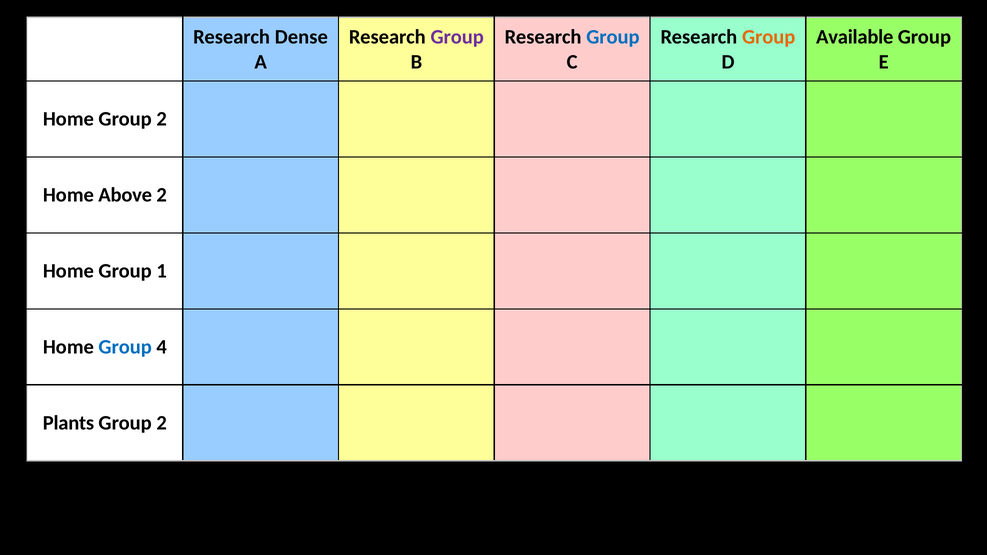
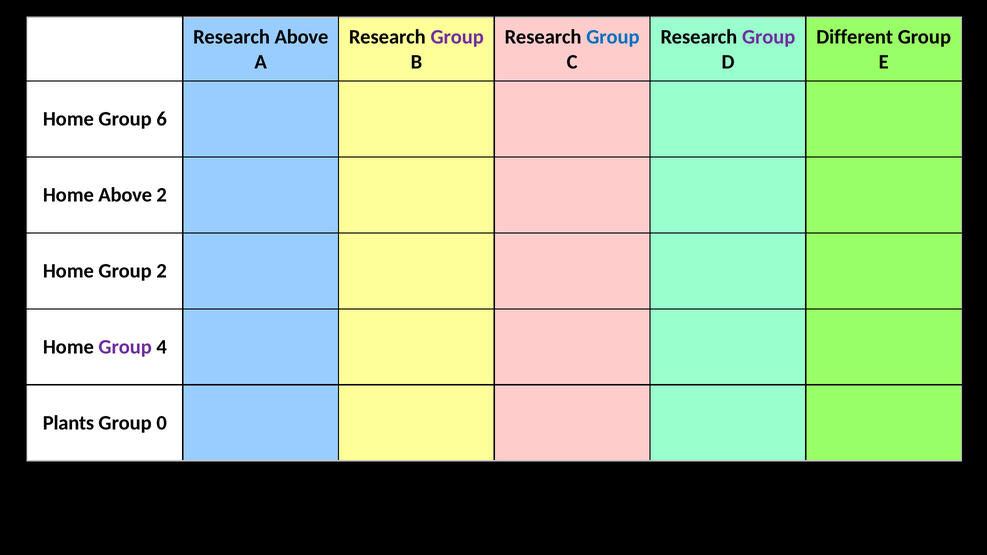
Research Dense: Dense -> Above
Group at (769, 37) colour: orange -> purple
Available: Available -> Different
Home Group 2: 2 -> 6
Group 1: 1 -> 2
Group at (125, 347) colour: blue -> purple
2 at (162, 423): 2 -> 0
